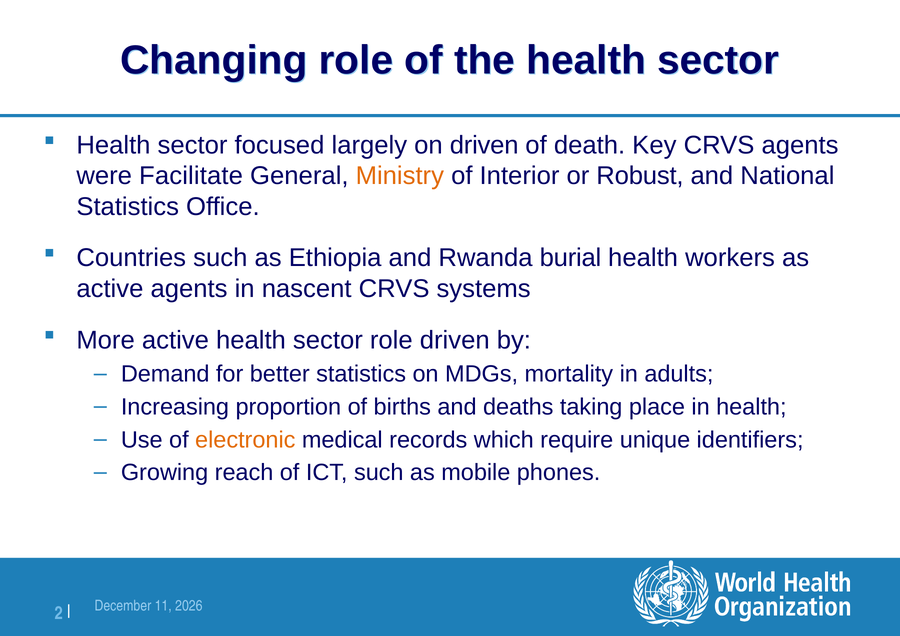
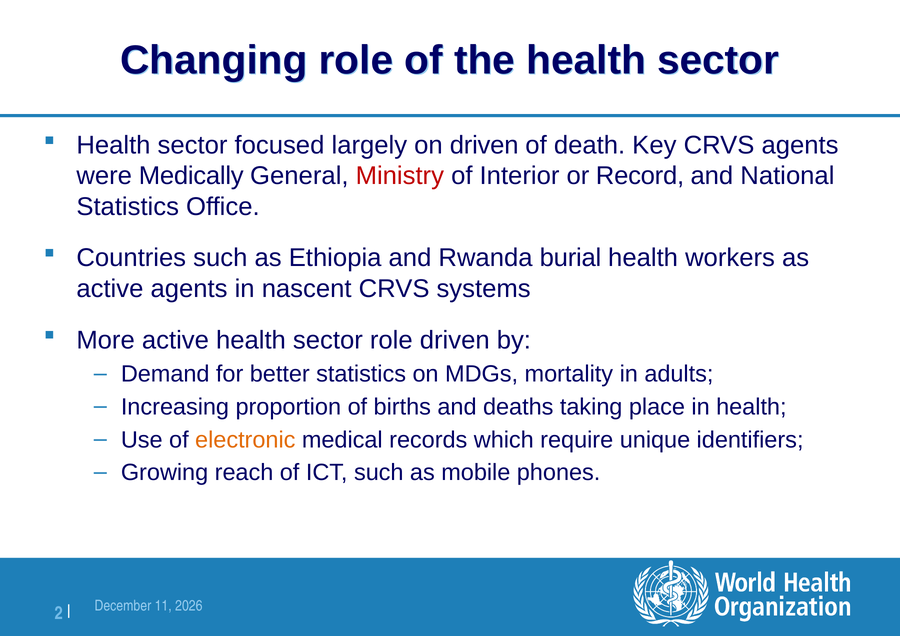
Facilitate: Facilitate -> Medically
Ministry colour: orange -> red
Robust: Robust -> Record
